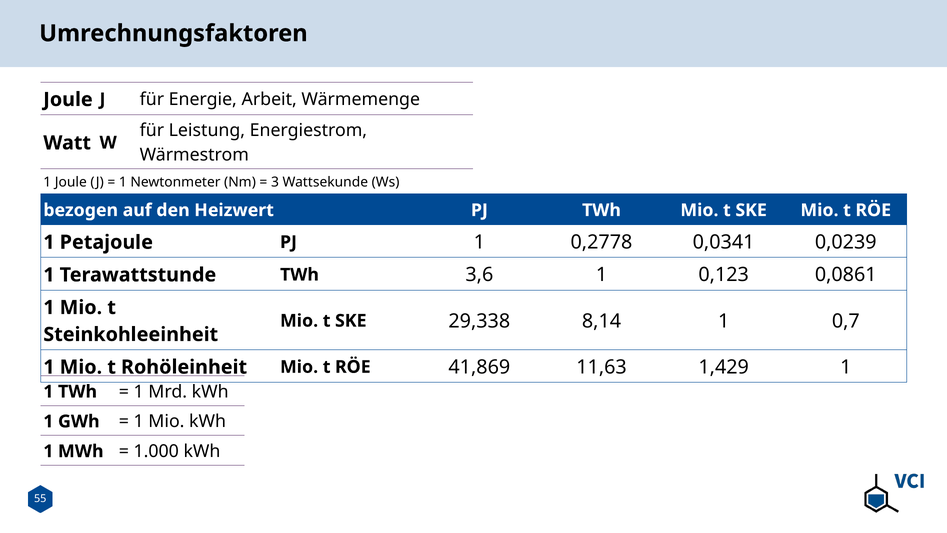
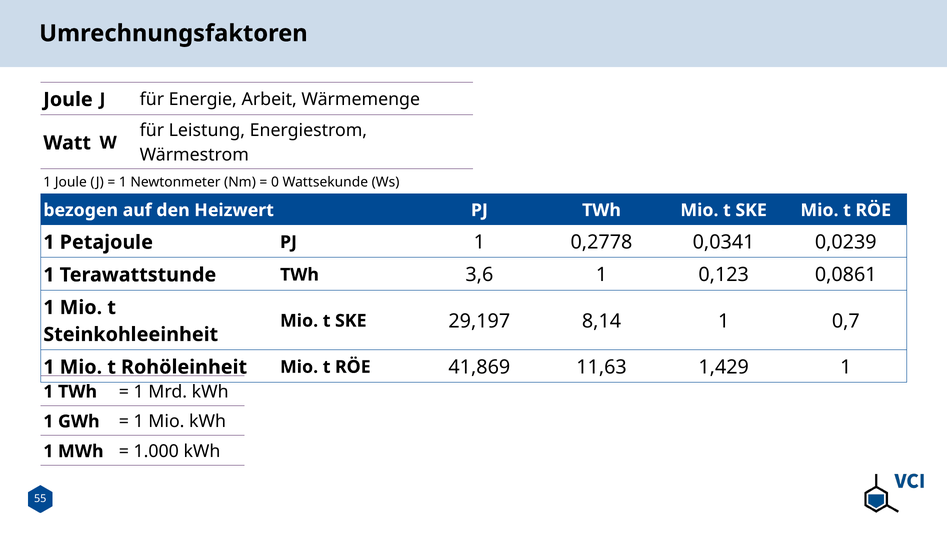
3: 3 -> 0
29,338: 29,338 -> 29,197
